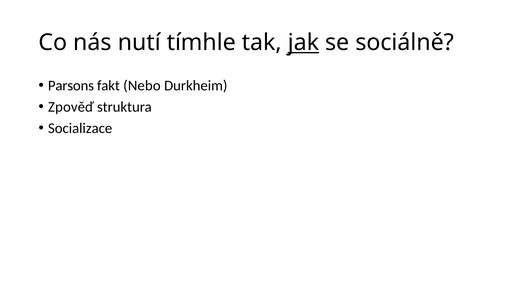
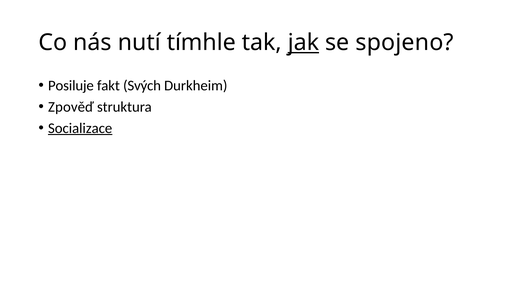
sociálně: sociálně -> spojeno
Parsons: Parsons -> Posiluje
Nebo: Nebo -> Svých
Socializace underline: none -> present
